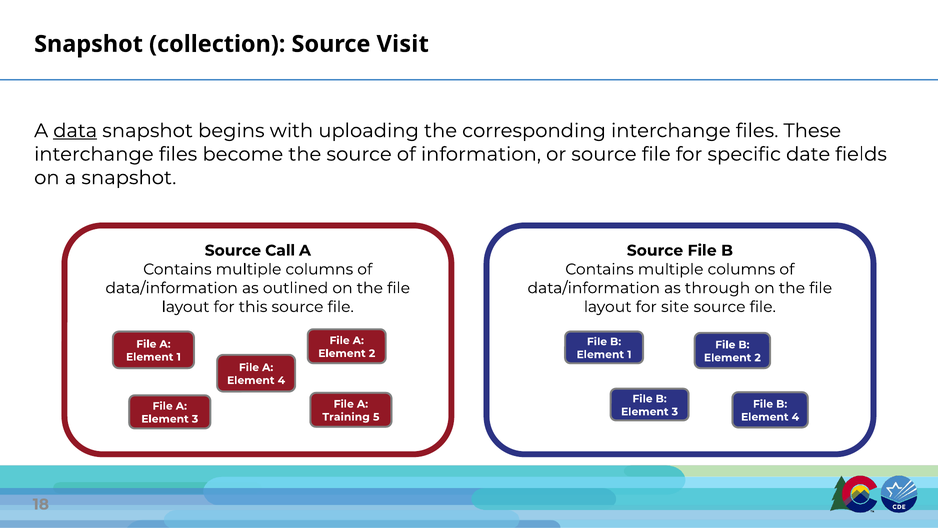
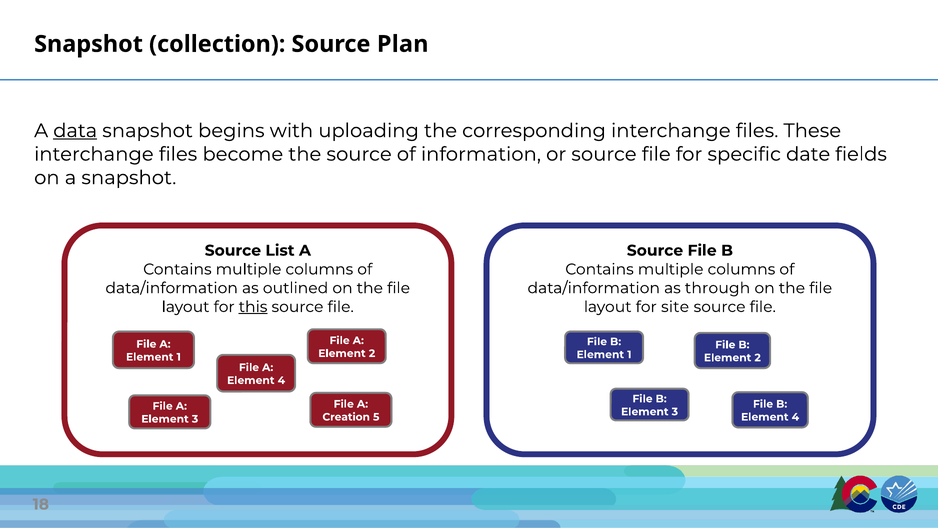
Visit: Visit -> Plan
Call: Call -> List
this underline: none -> present
Training: Training -> Creation
